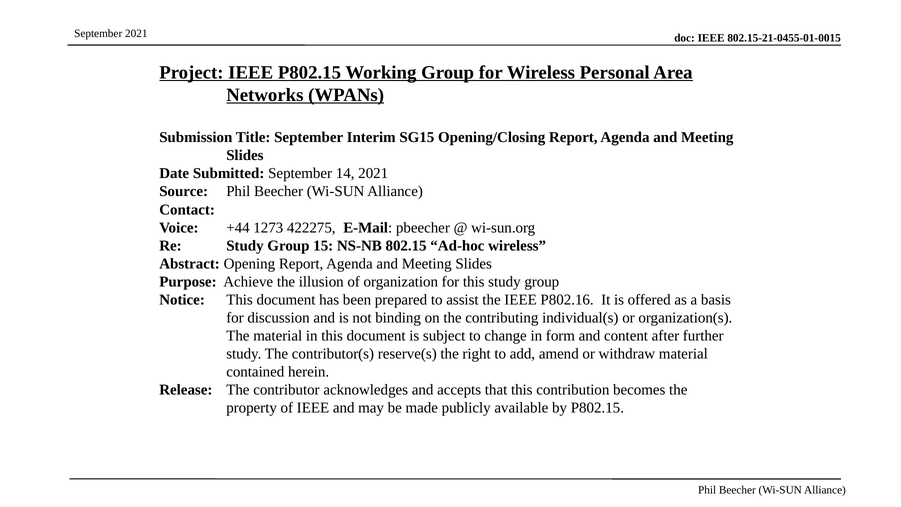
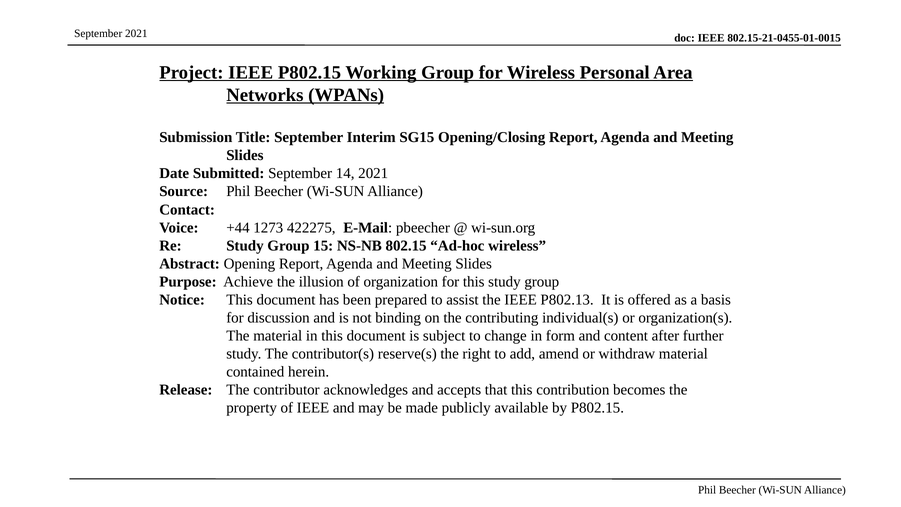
P802.16: P802.16 -> P802.13
